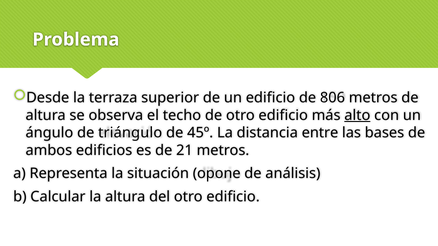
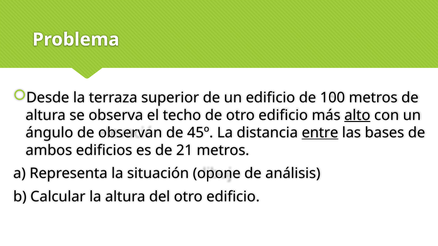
806: 806 -> 100
triángulo: triángulo -> observan
entre underline: none -> present
